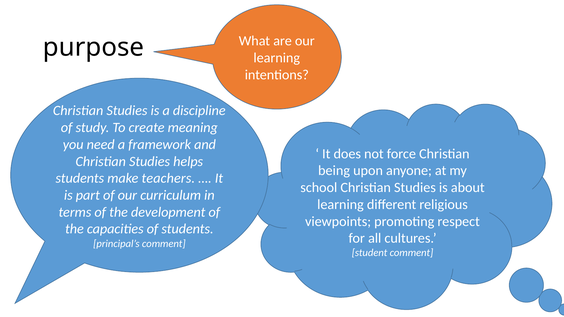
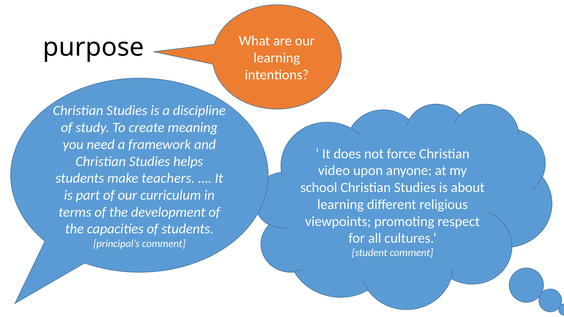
being: being -> video
